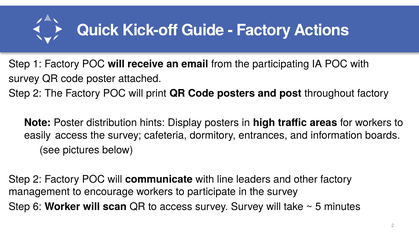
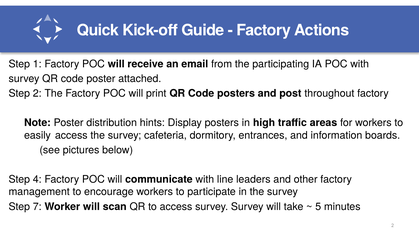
2 at (37, 179): 2 -> 4
6: 6 -> 7
